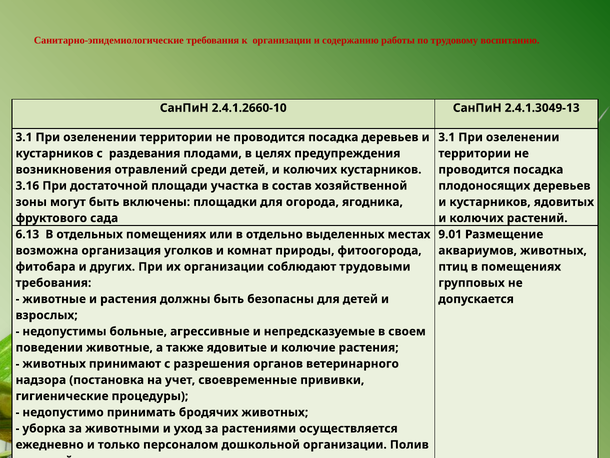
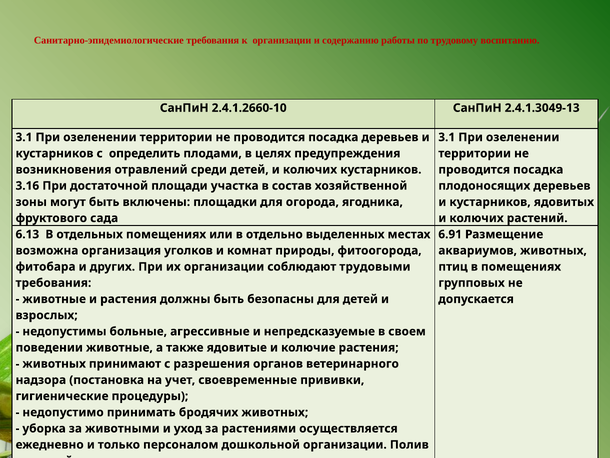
раздевания: раздевания -> определить
9.01: 9.01 -> 6.91
